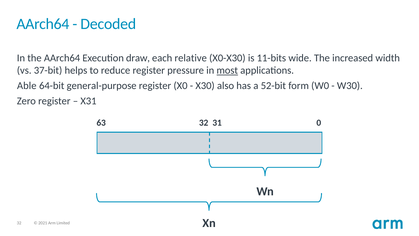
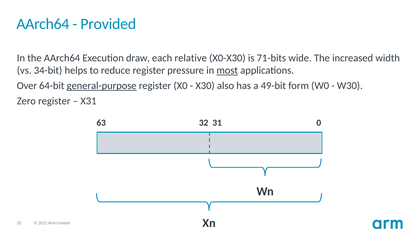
Decoded: Decoded -> Provided
11-bits: 11-bits -> 71-bits
37-bit: 37-bit -> 34-bit
Able: Able -> Over
general-purpose underline: none -> present
52-bit: 52-bit -> 49-bit
